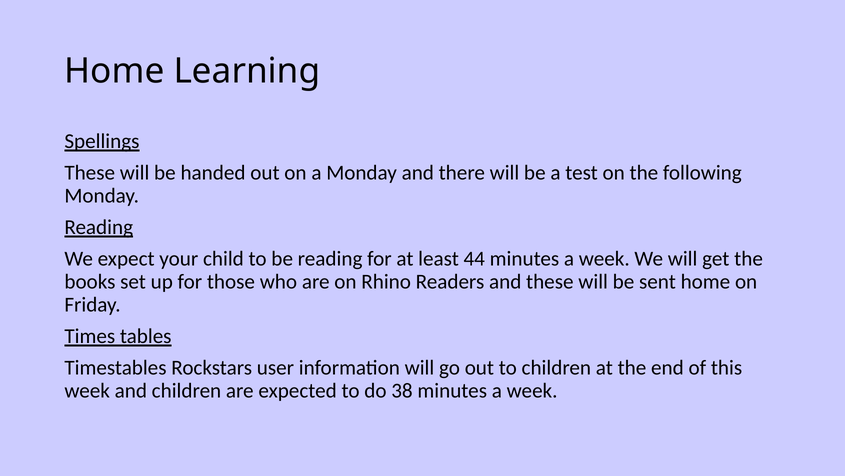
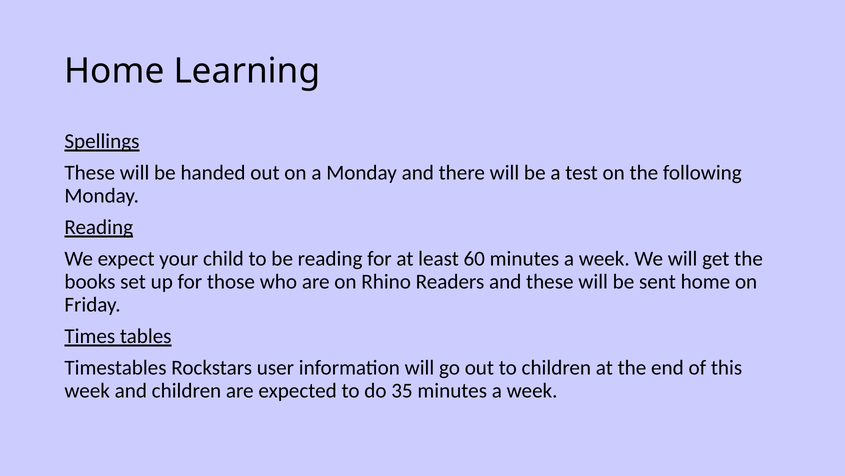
44: 44 -> 60
38: 38 -> 35
